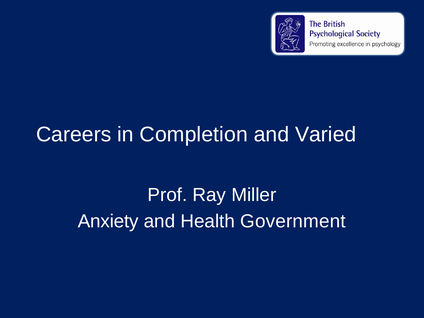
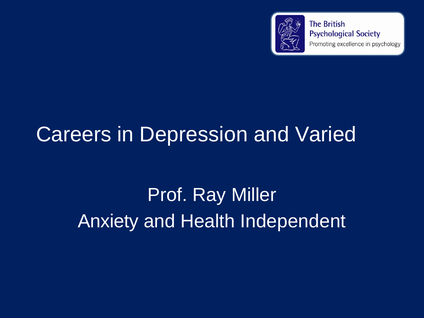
Completion: Completion -> Depression
Government: Government -> Independent
